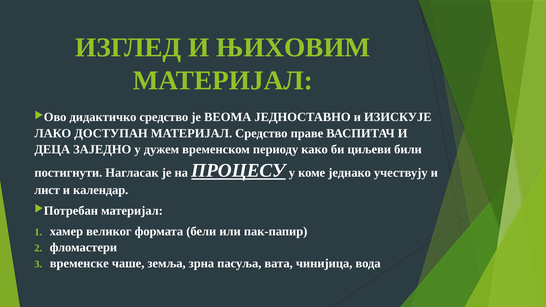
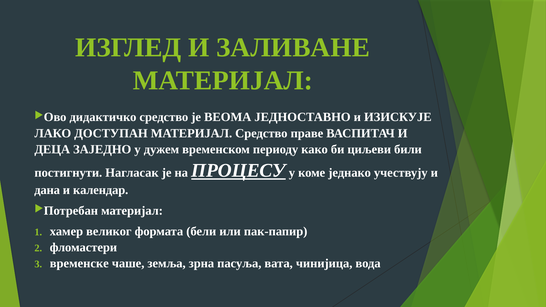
ЊИХОВИМ: ЊИХОВИМ -> ЗАЛИВАНЕ
лист: лист -> дана
